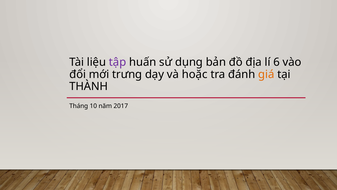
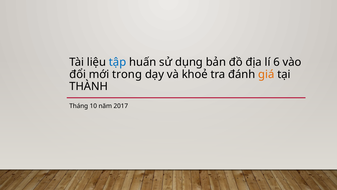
tập colour: purple -> blue
trưng: trưng -> trong
hoặc: hoặc -> khoẻ
